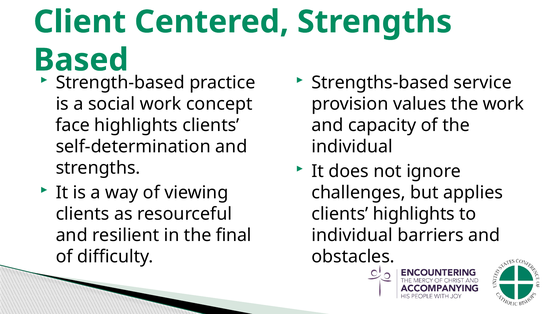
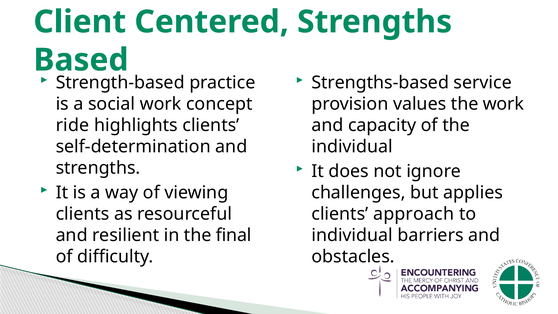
face: face -> ride
clients highlights: highlights -> approach
